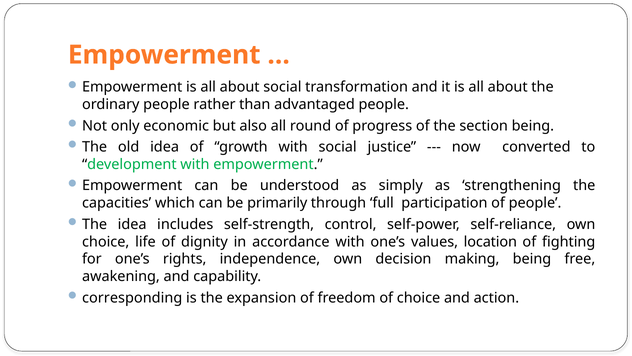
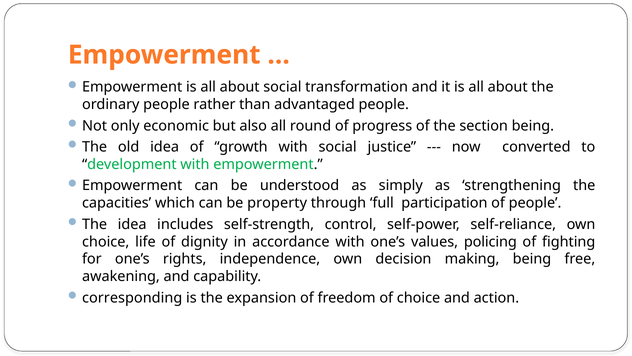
primarily: primarily -> property
location: location -> policing
